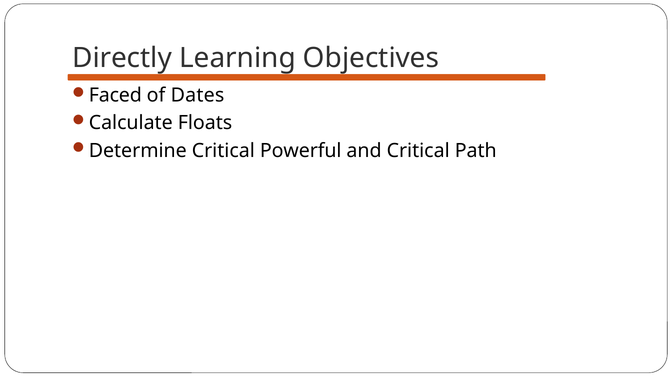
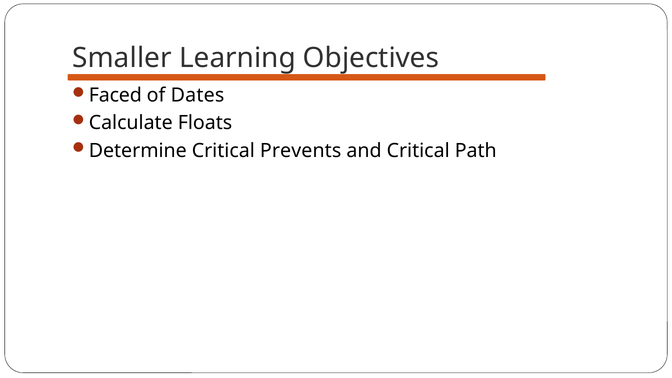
Directly: Directly -> Smaller
Powerful: Powerful -> Prevents
